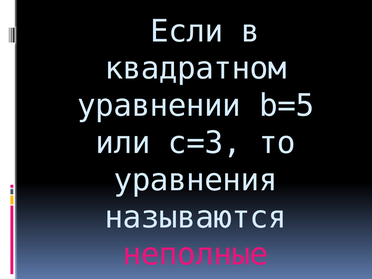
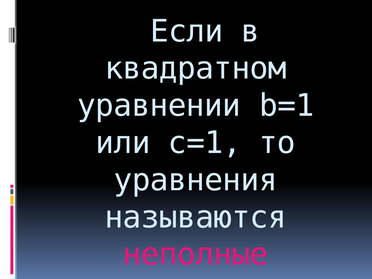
b=5: b=5 -> b=1
с=3: с=3 -> с=1
